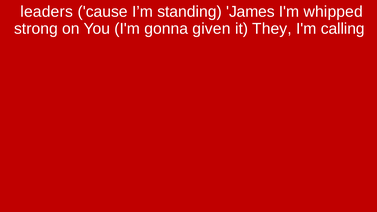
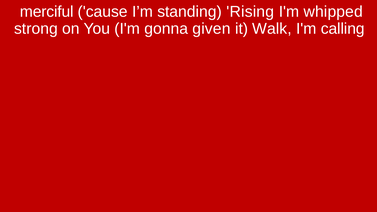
leaders: leaders -> merciful
James: James -> Rising
They: They -> Walk
